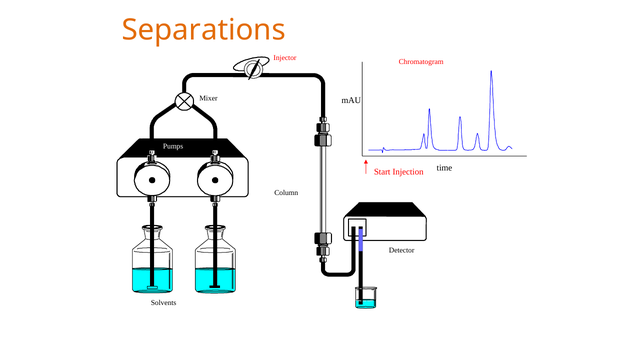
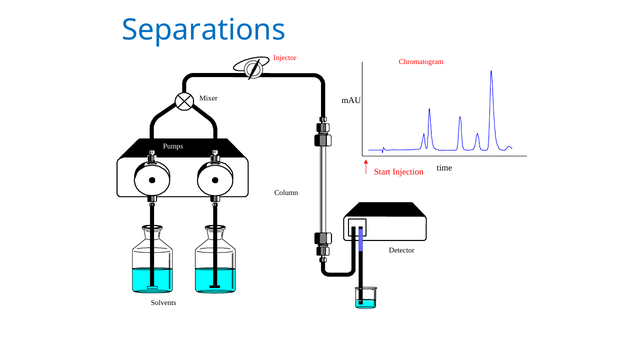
Separations colour: orange -> blue
